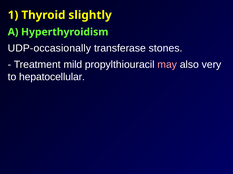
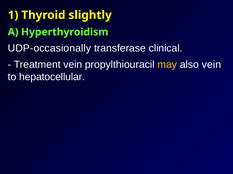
stones: stones -> clinical
Treatment mild: mild -> vein
may colour: pink -> yellow
also very: very -> vein
